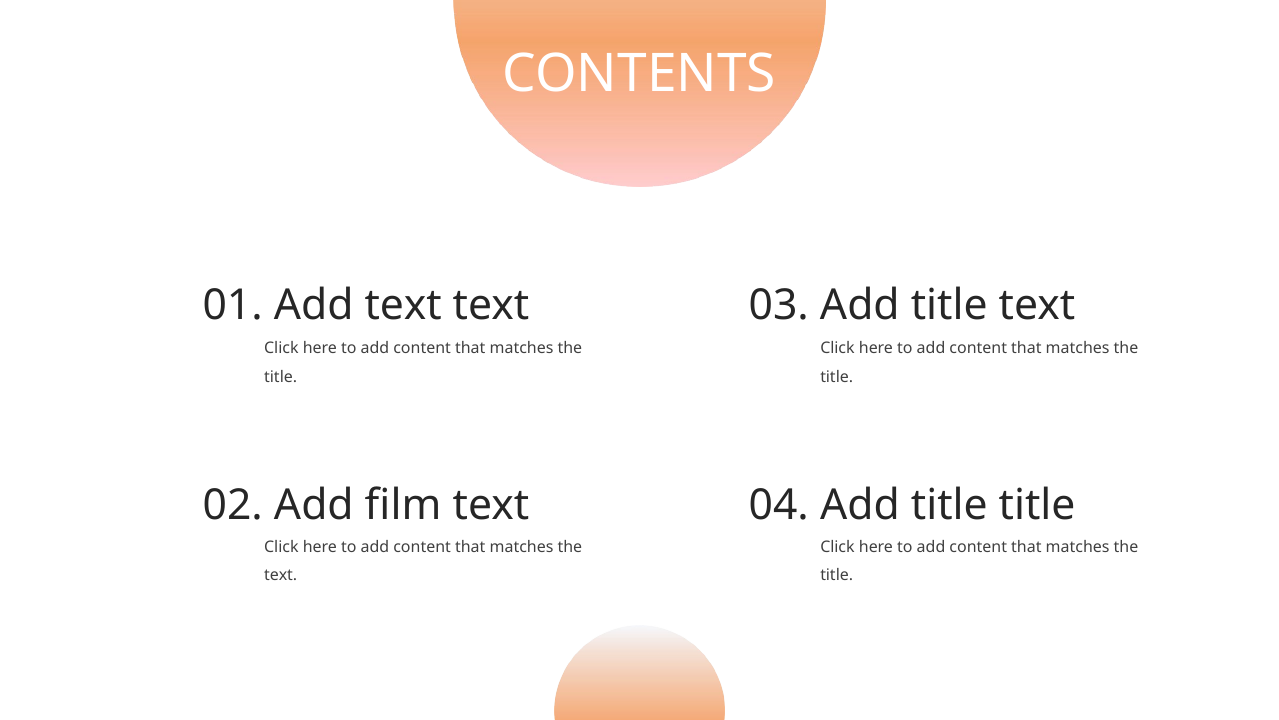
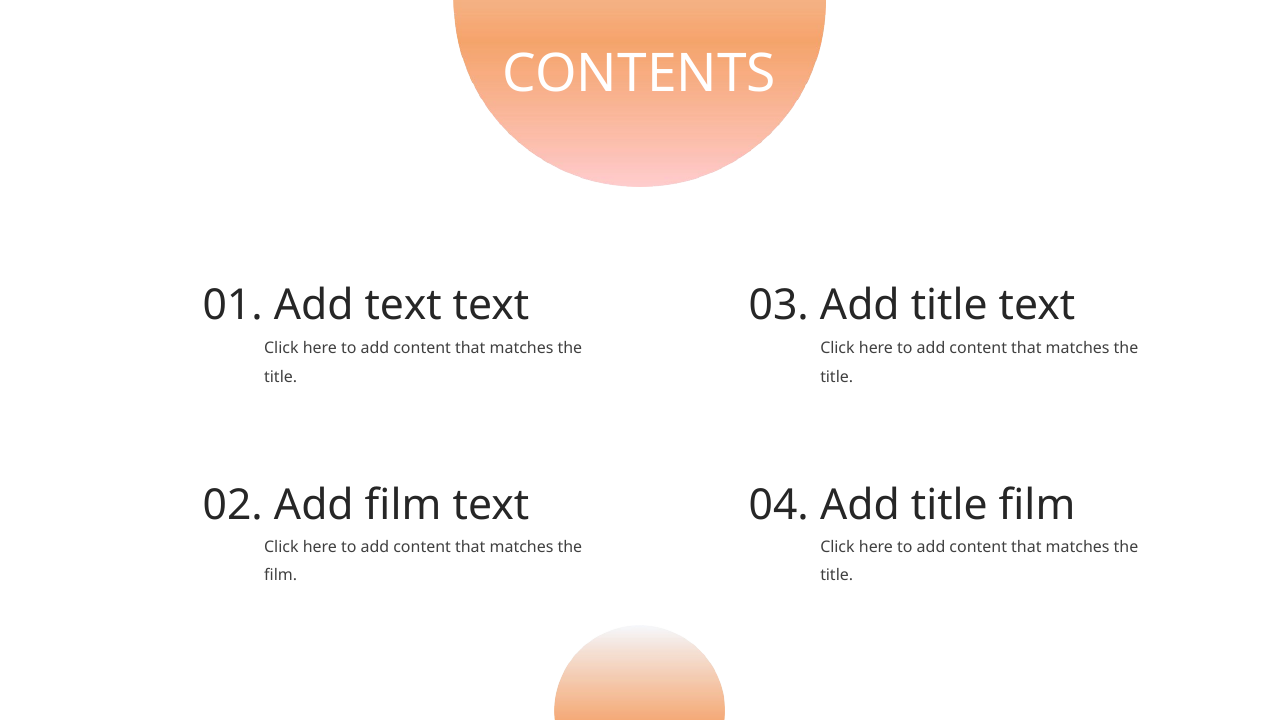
title title: title -> film
text at (281, 575): text -> film
